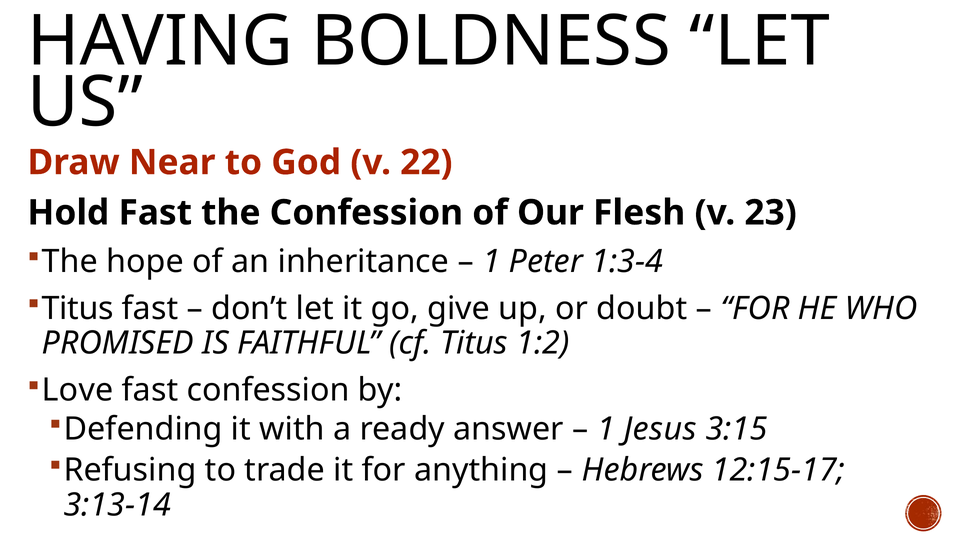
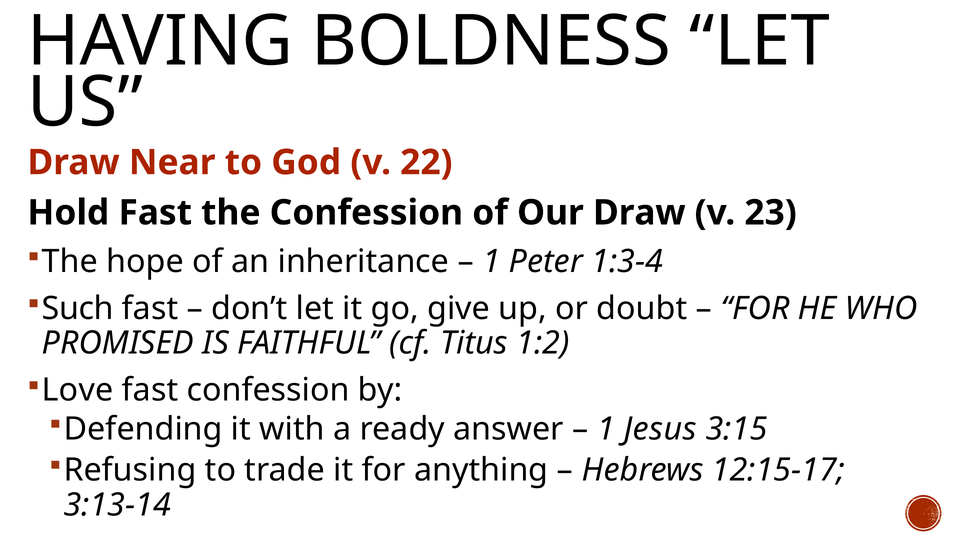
Our Flesh: Flesh -> Draw
Titus at (78, 308): Titus -> Such
